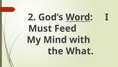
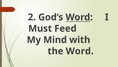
the What: What -> Word
